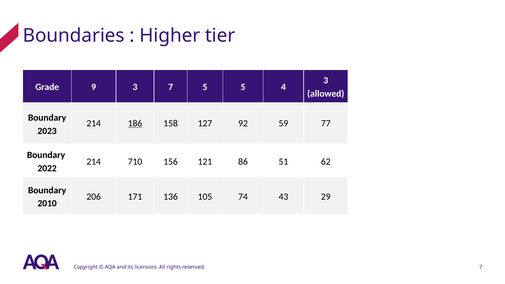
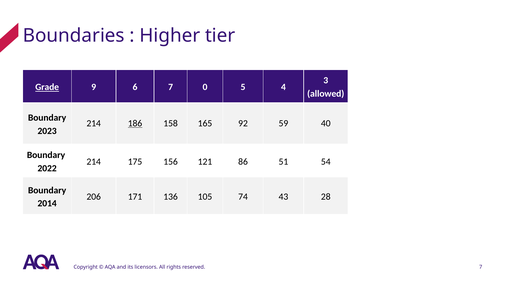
Grade underline: none -> present
9 3: 3 -> 6
7 5: 5 -> 0
127: 127 -> 165
77: 77 -> 40
710: 710 -> 175
62: 62 -> 54
29: 29 -> 28
2010: 2010 -> 2014
